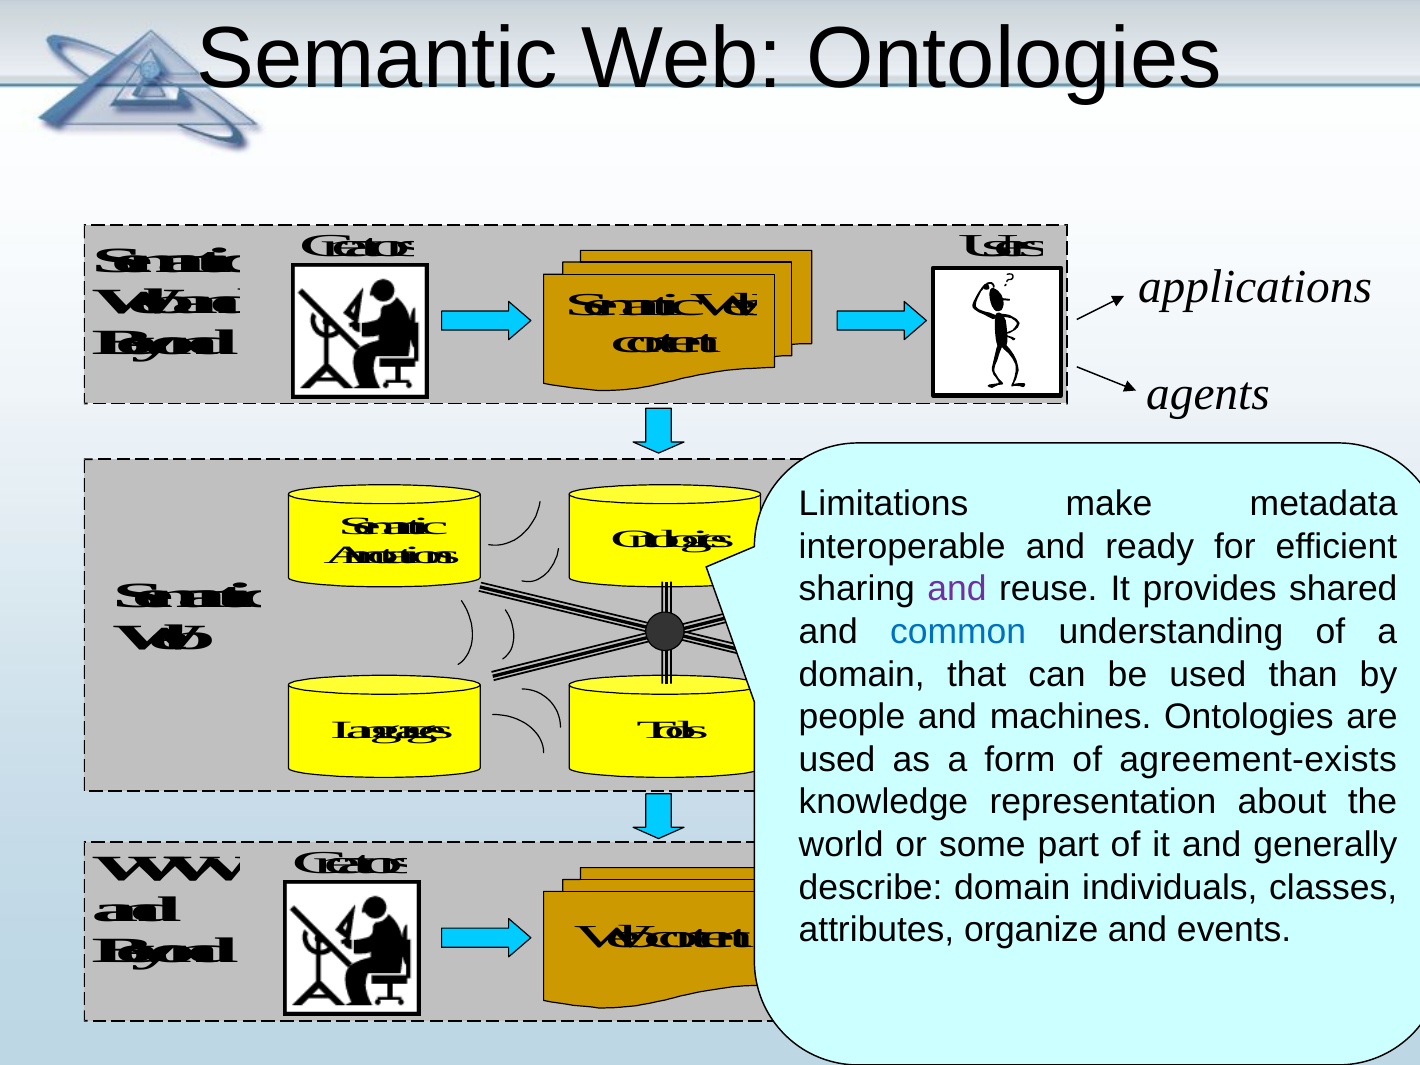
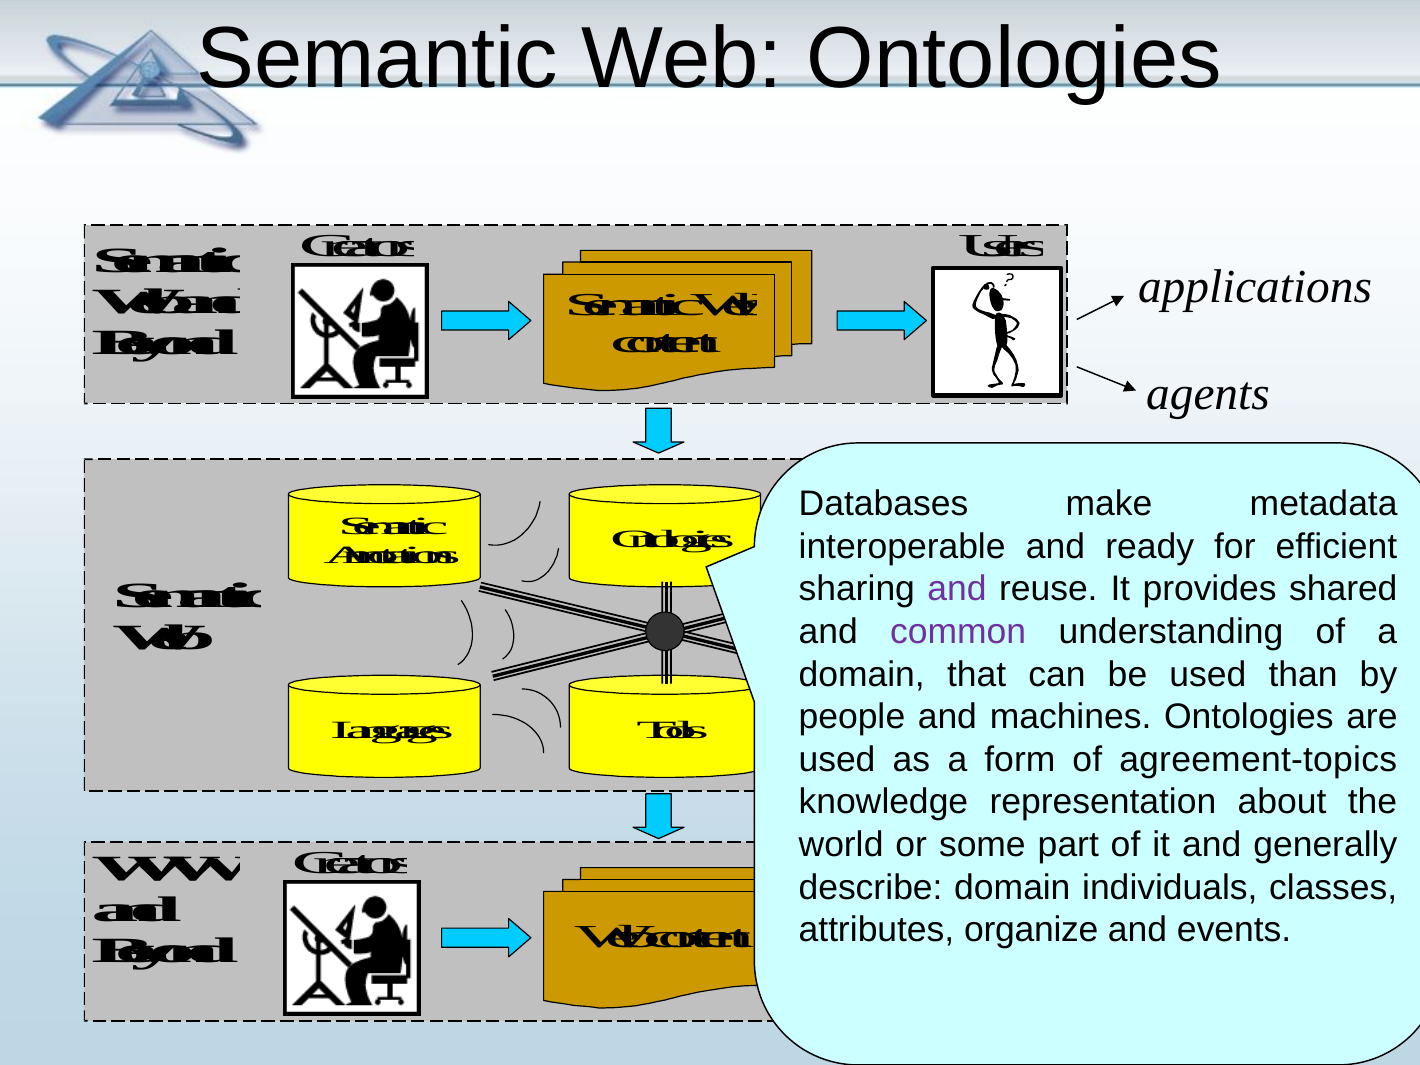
Limitations: Limitations -> Databases
common colour: blue -> purple
agreement-exists: agreement-exists -> agreement-topics
